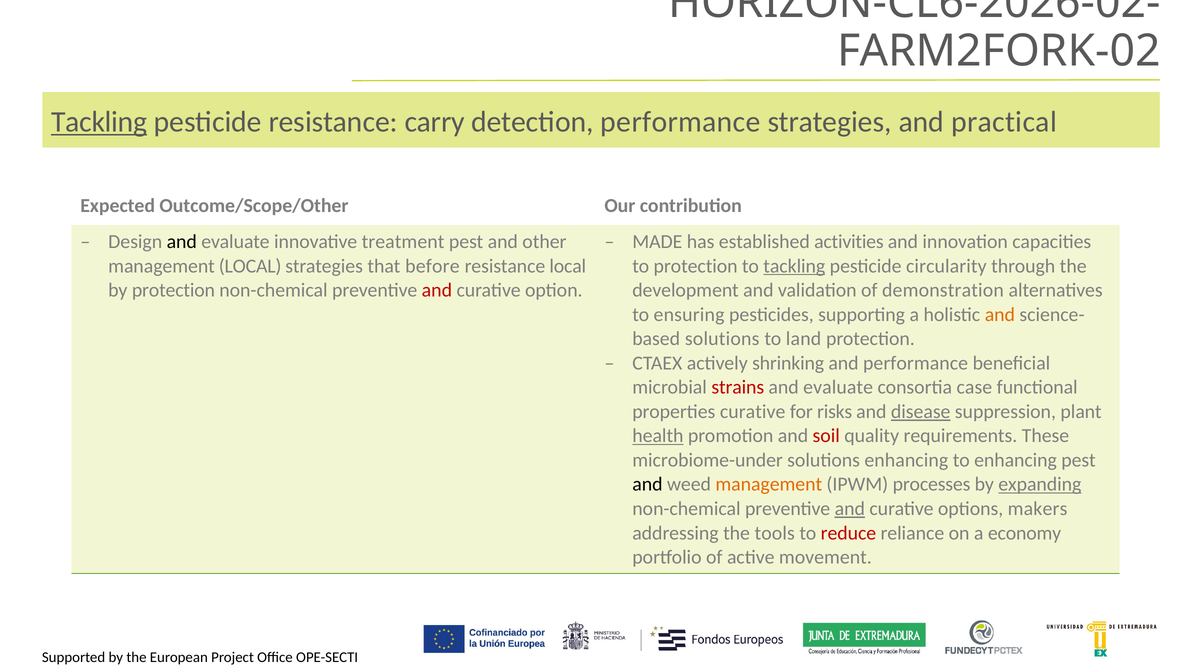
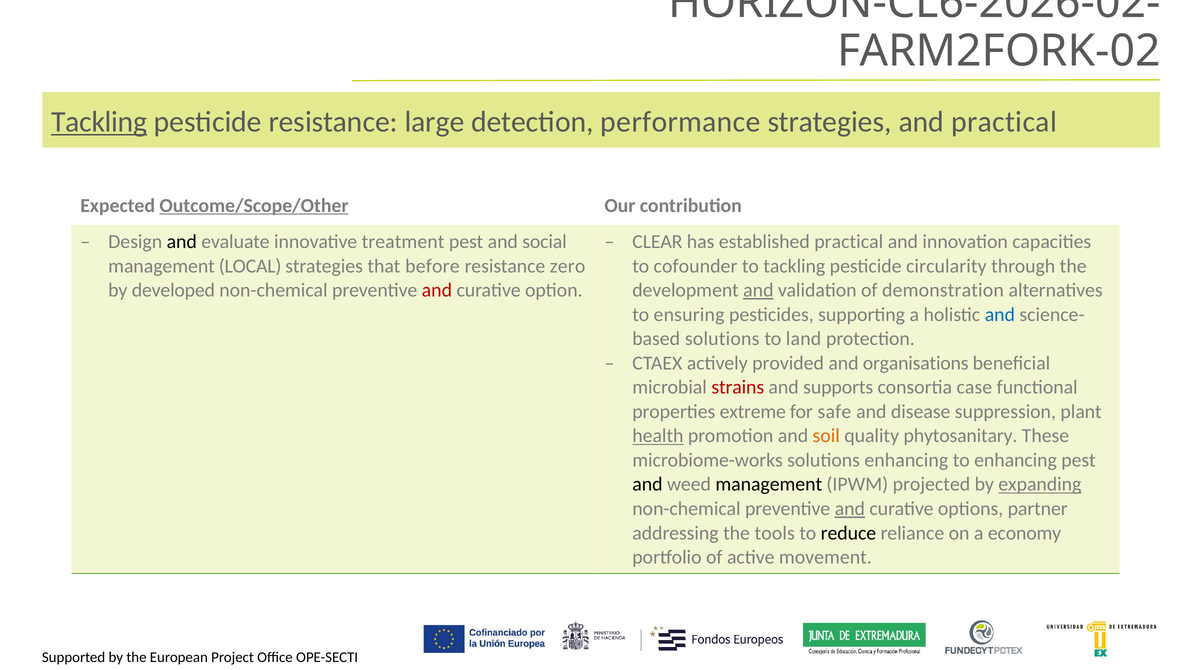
carry: carry -> large
Outcome/Scope/Other underline: none -> present
other: other -> social
MADE: MADE -> CLEAR
established activities: activities -> practical
resistance local: local -> zero
to protection: protection -> cofounder
tackling at (794, 266) underline: present -> none
by protection: protection -> developed
and at (758, 290) underline: none -> present
and at (1000, 315) colour: orange -> blue
shrinking: shrinking -> provided
and performance: performance -> organisations
evaluate at (838, 387): evaluate -> supports
properties curative: curative -> extreme
risks: risks -> safe
disease underline: present -> none
soil colour: red -> orange
requirements: requirements -> phytosanitary
microbiome-under: microbiome-under -> microbiome-works
management at (769, 484) colour: orange -> black
processes: processes -> projected
makers: makers -> partner
reduce colour: red -> black
